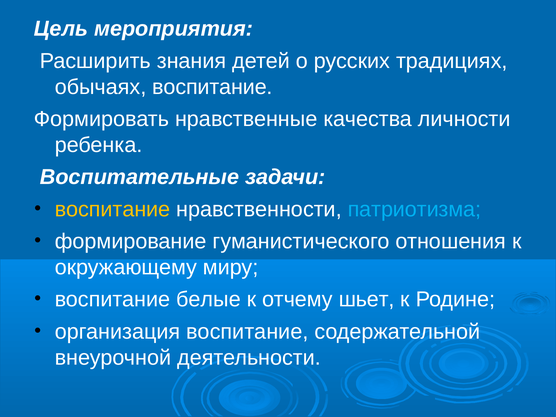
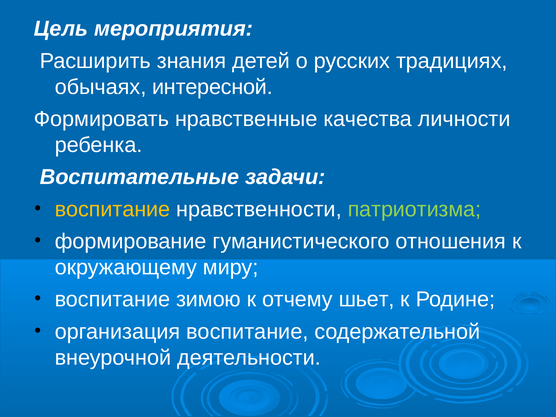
обычаях воспитание: воспитание -> интересной
патриотизма colour: light blue -> light green
белые: белые -> зимою
